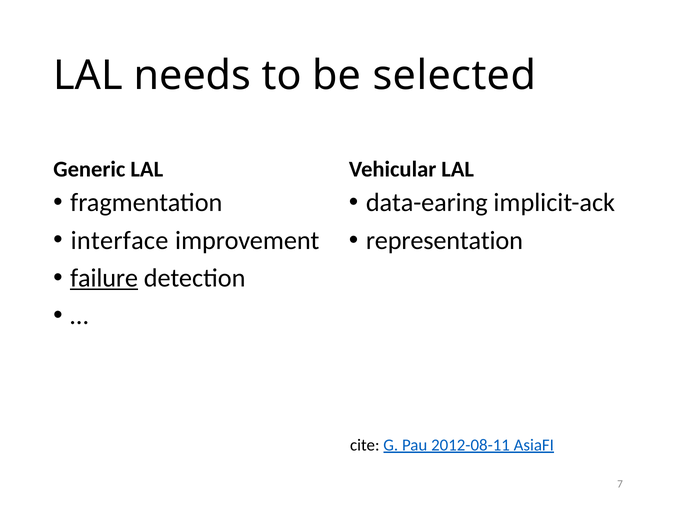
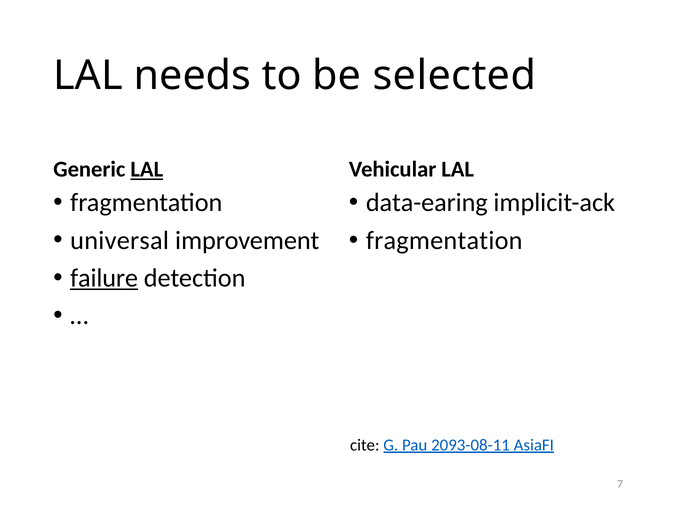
LAL at (147, 170) underline: none -> present
interface: interface -> universal
representation at (444, 240): representation -> fragmentation
2012-08-11: 2012-08-11 -> 2093-08-11
